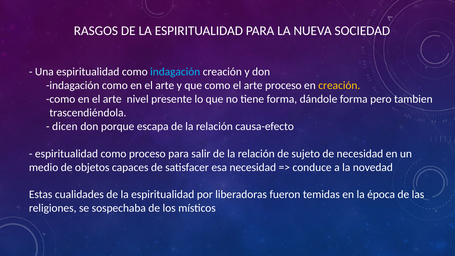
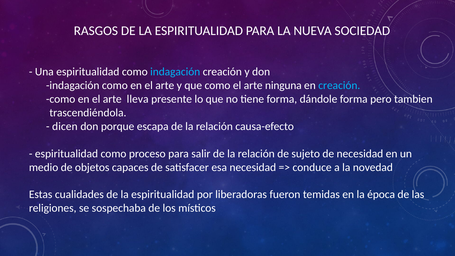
arte proceso: proceso -> ninguna
creación at (339, 85) colour: yellow -> light blue
nivel: nivel -> lleva
